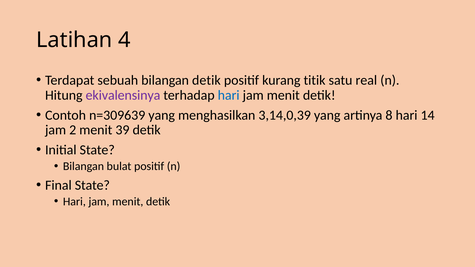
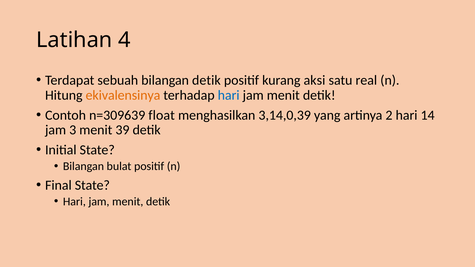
titik: titik -> aksi
ekivalensinya colour: purple -> orange
n=309639 yang: yang -> float
8: 8 -> 2
2: 2 -> 3
